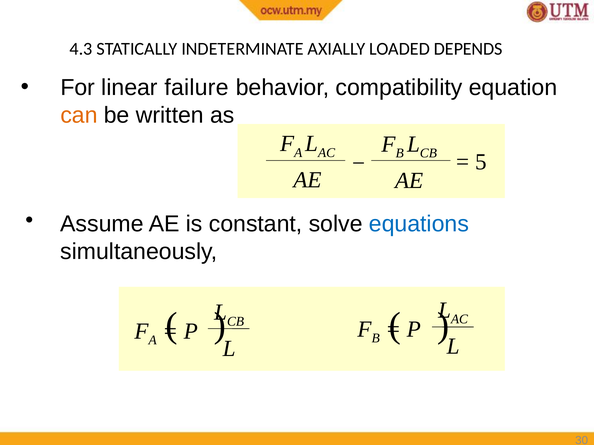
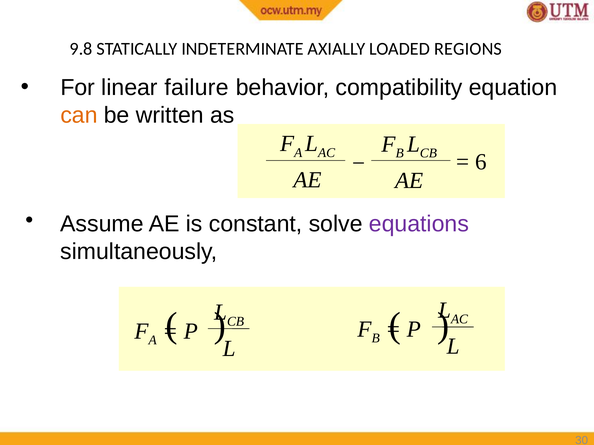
4.3: 4.3 -> 9.8
DEPENDS: DEPENDS -> REGIONS
5: 5 -> 6
equations colour: blue -> purple
